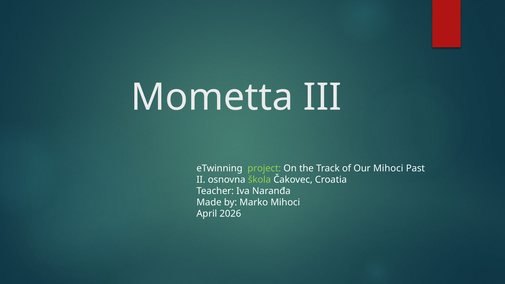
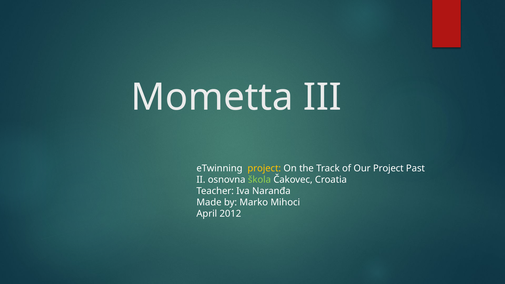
project at (264, 168) colour: light green -> yellow
Our Mihoci: Mihoci -> Project
2026: 2026 -> 2012
